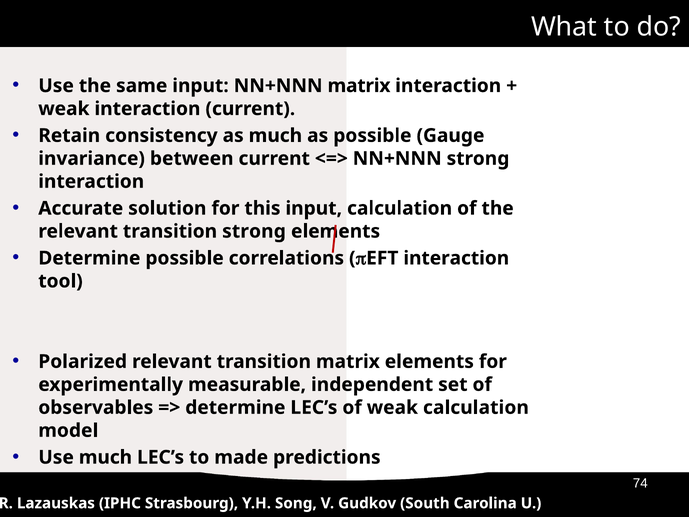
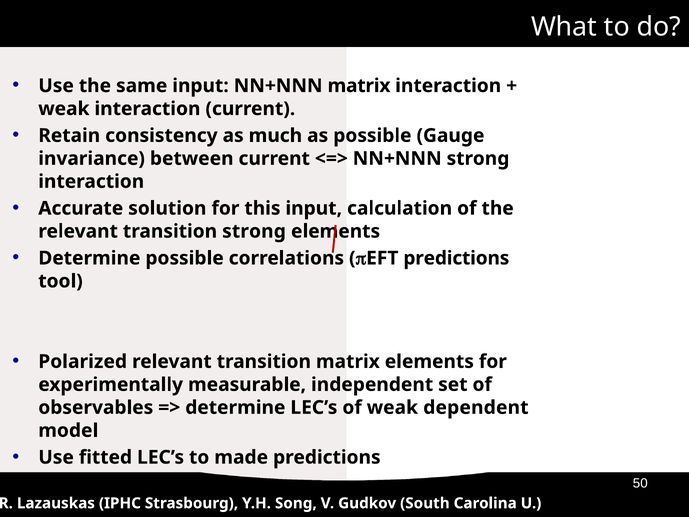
interaction at (456, 258): interaction -> predictions
weak calculation: calculation -> dependent
Use much: much -> fitted
74: 74 -> 50
